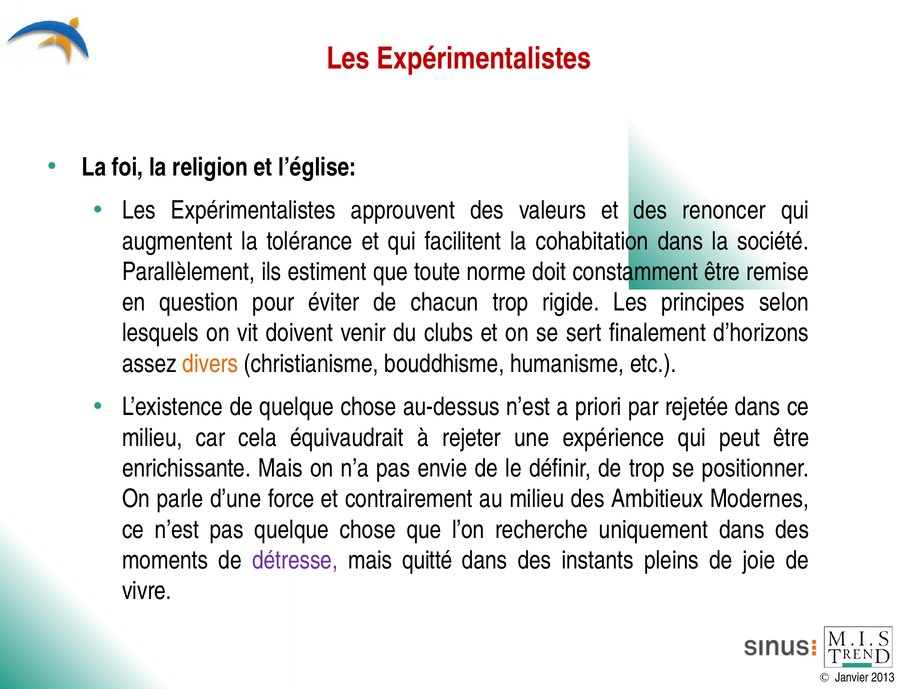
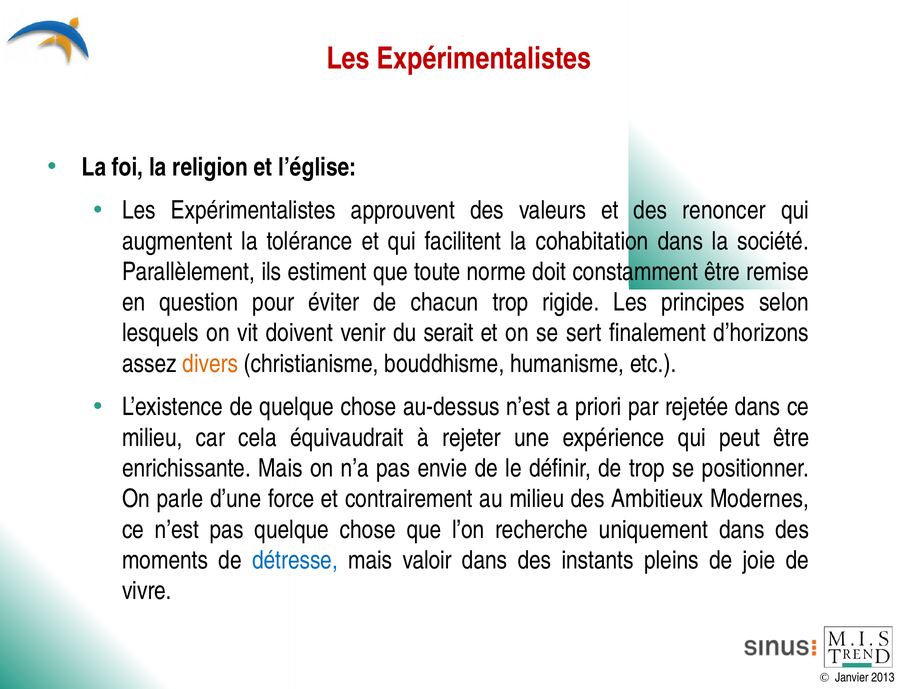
clubs: clubs -> serait
détresse colour: purple -> blue
quitté: quitté -> valoir
